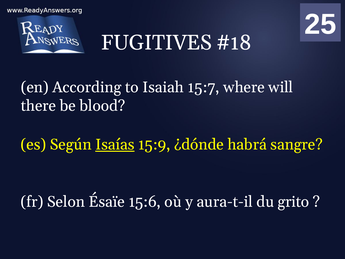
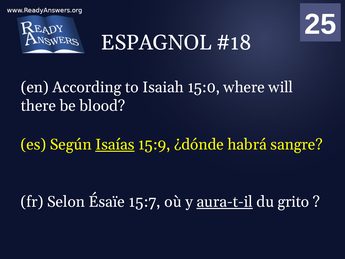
FUGITIVES: FUGITIVES -> ESPAGNOL
15:7: 15:7 -> 15:0
15:6: 15:6 -> 15:7
aura-t-il underline: none -> present
